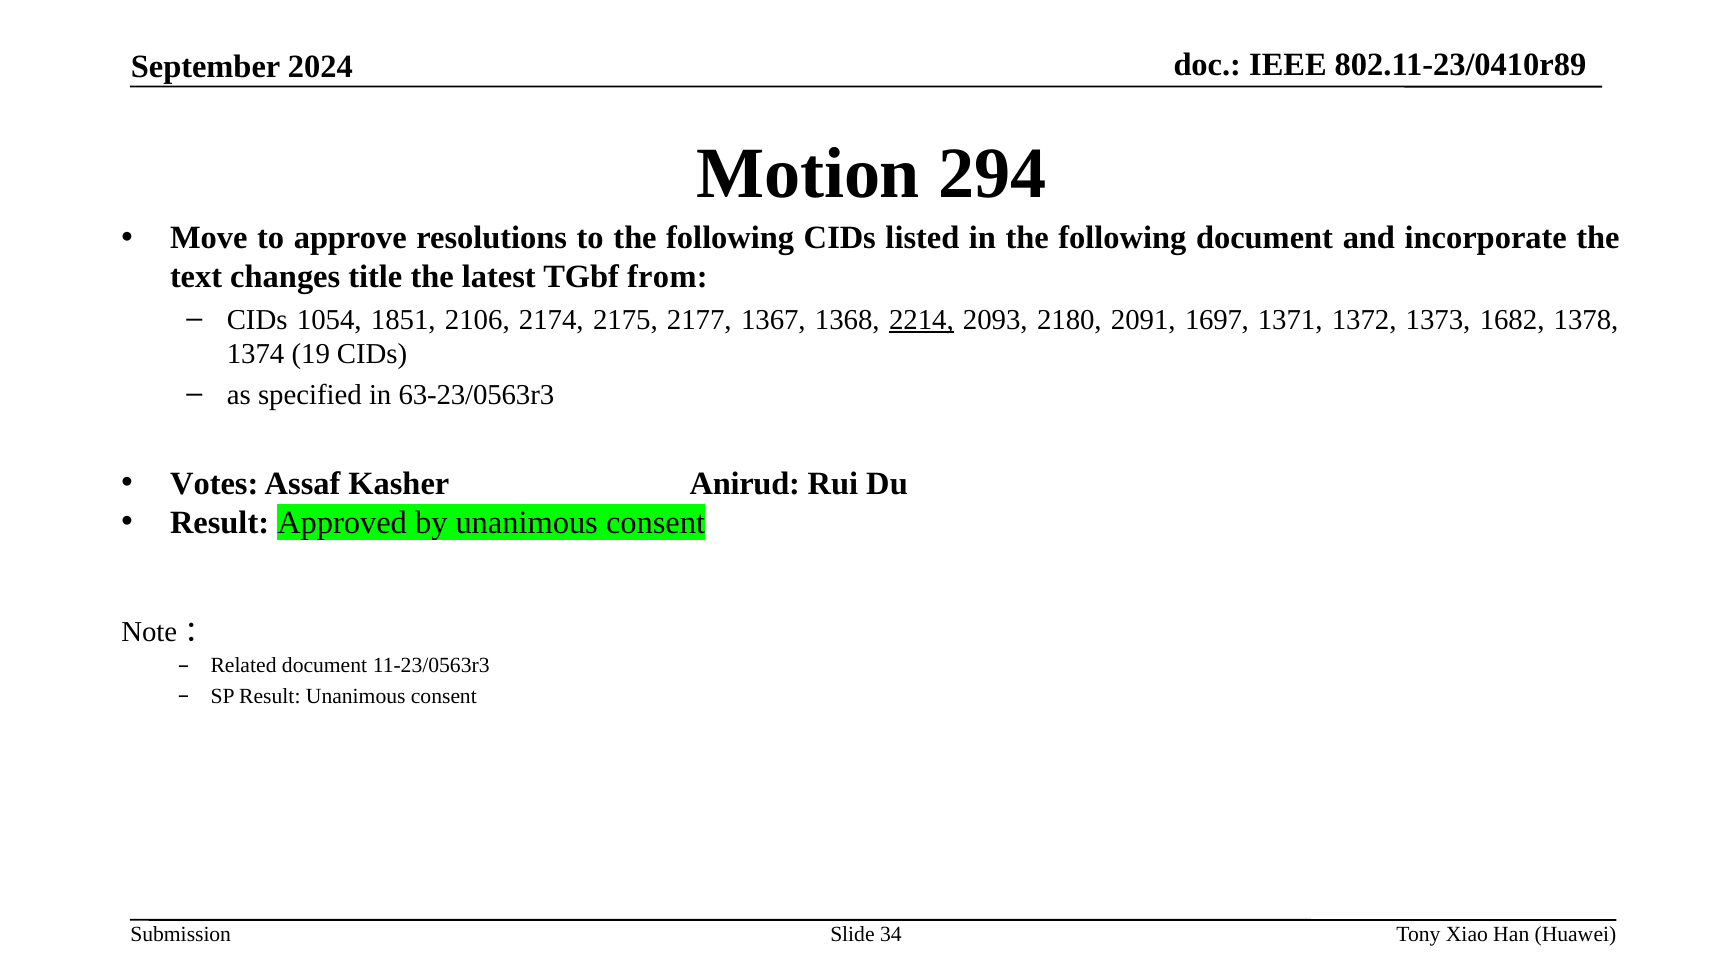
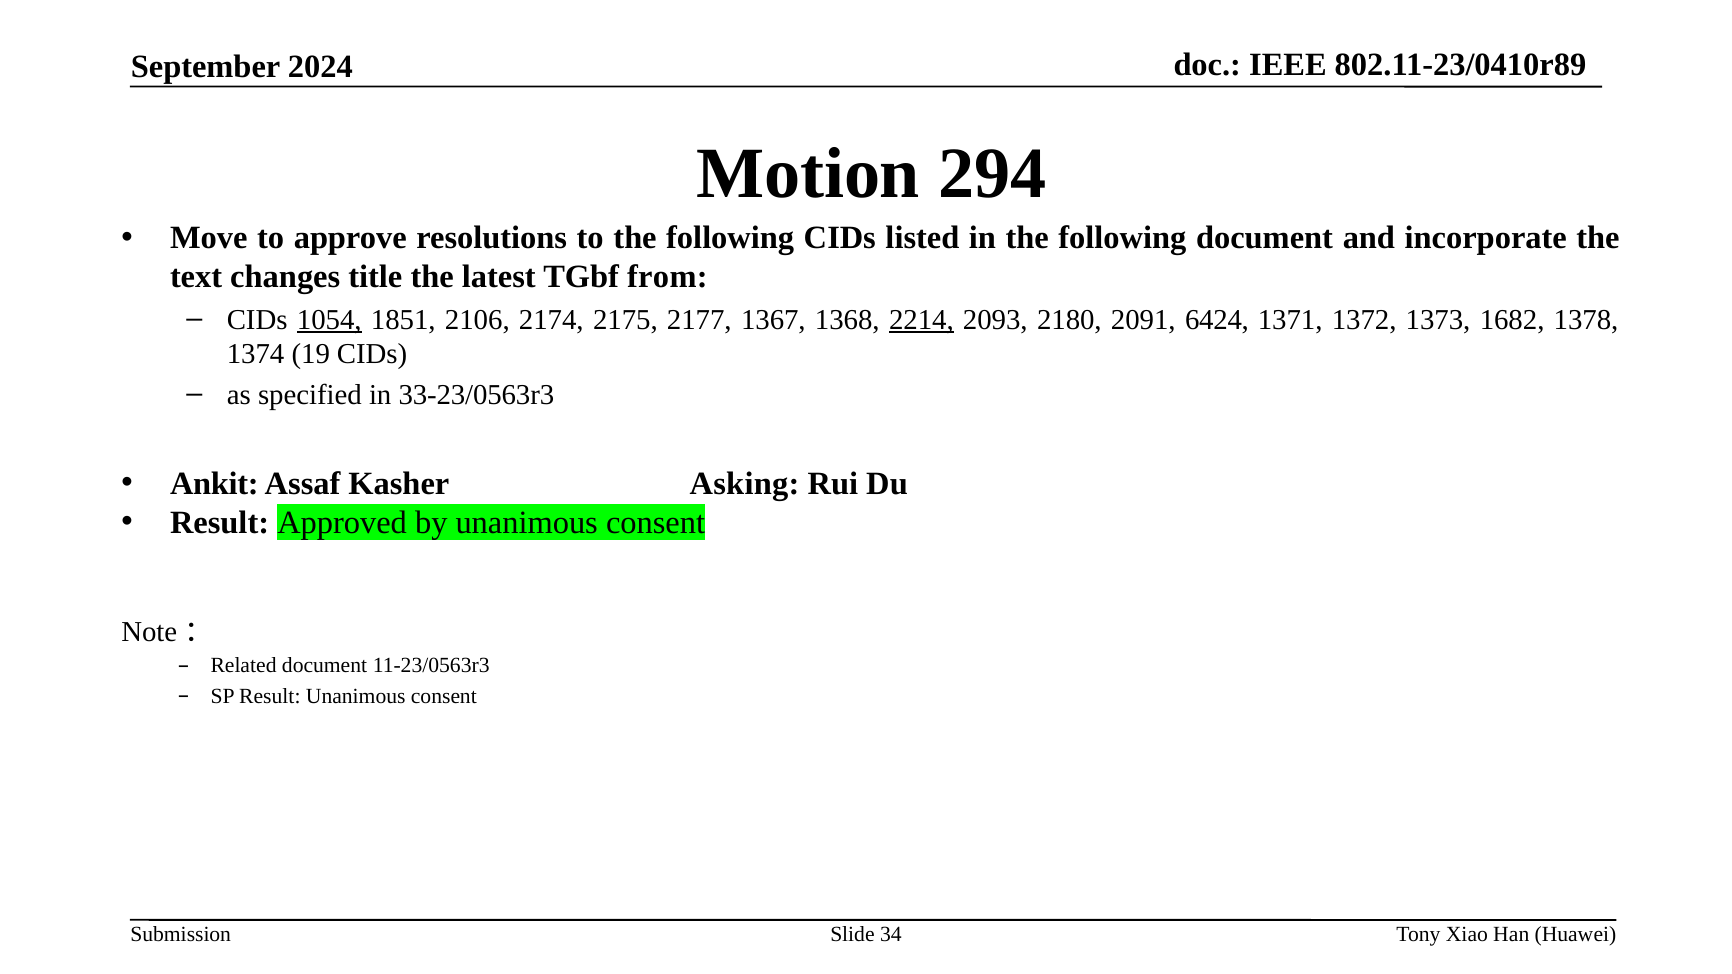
1054 underline: none -> present
1697: 1697 -> 6424
63-23/0563r3: 63-23/0563r3 -> 33-23/0563r3
Votes: Votes -> Ankit
Anirud: Anirud -> Asking
